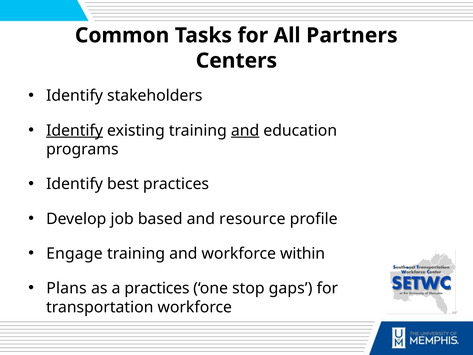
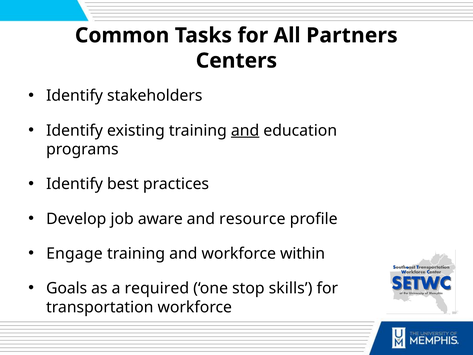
Identify at (75, 130) underline: present -> none
based: based -> aware
Plans: Plans -> Goals
a practices: practices -> required
gaps: gaps -> skills
